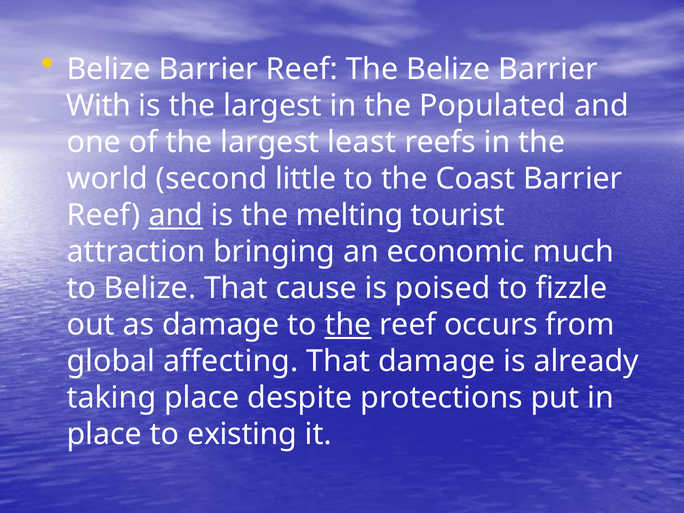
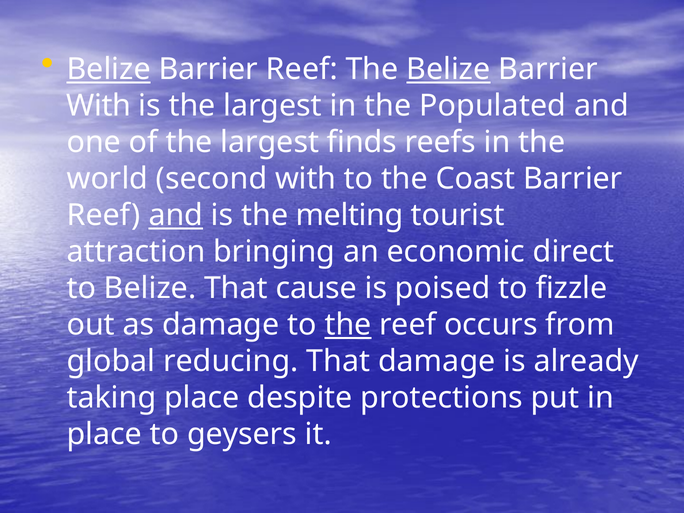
Belize at (109, 69) underline: none -> present
Belize at (448, 69) underline: none -> present
least: least -> finds
second little: little -> with
much: much -> direct
affecting: affecting -> reducing
existing: existing -> geysers
